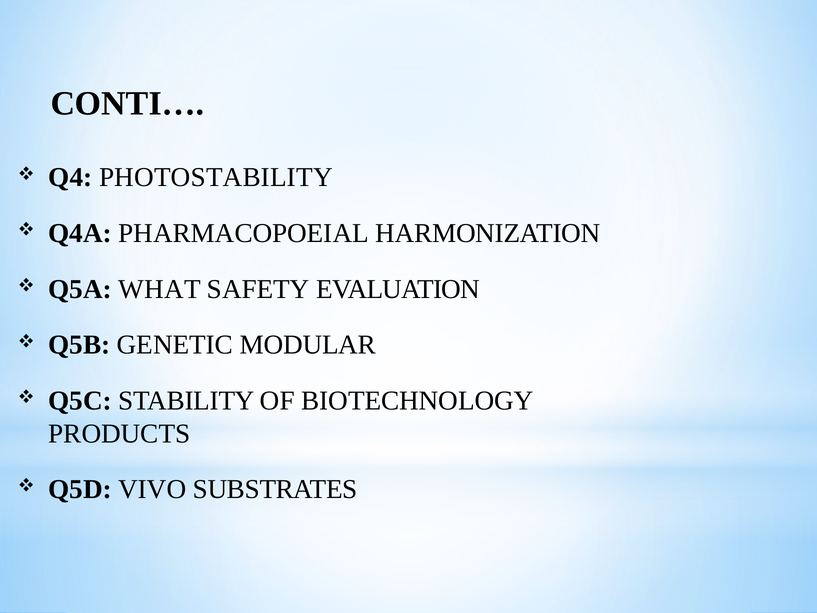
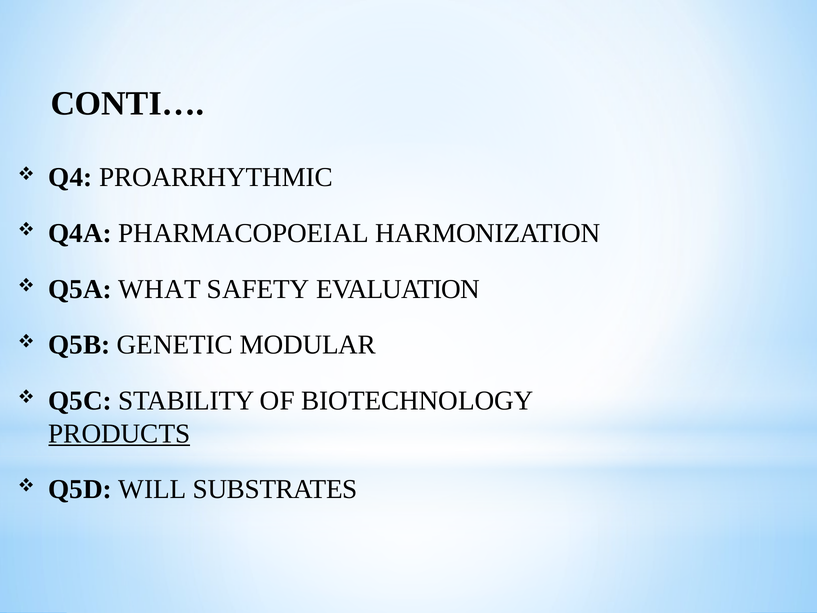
PHOTOSTABILITY: PHOTOSTABILITY -> PROARRHYTHMIC
PRODUCTS underline: none -> present
VIVO: VIVO -> WILL
